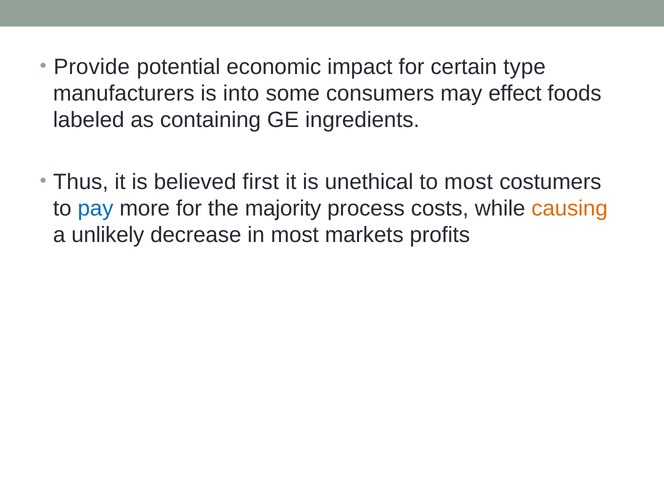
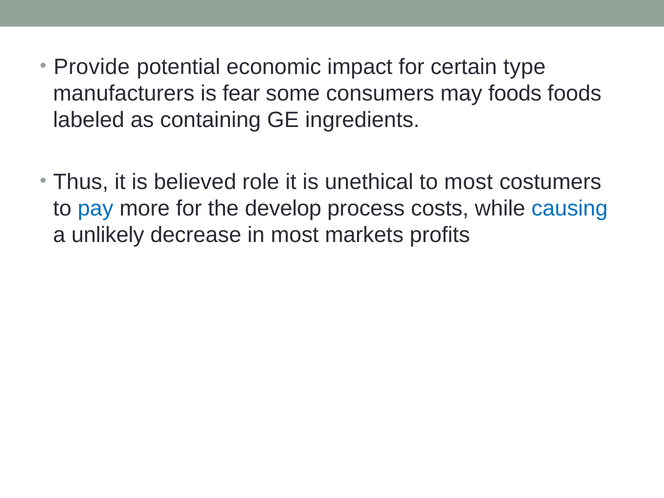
into: into -> fear
may effect: effect -> foods
first: first -> role
majority: majority -> develop
causing colour: orange -> blue
